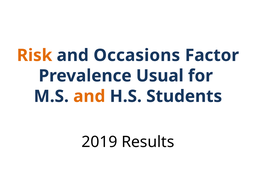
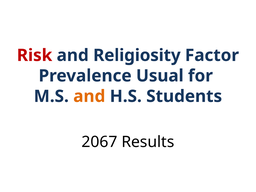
Risk colour: orange -> red
Occasions: Occasions -> Religiosity
2019: 2019 -> 2067
